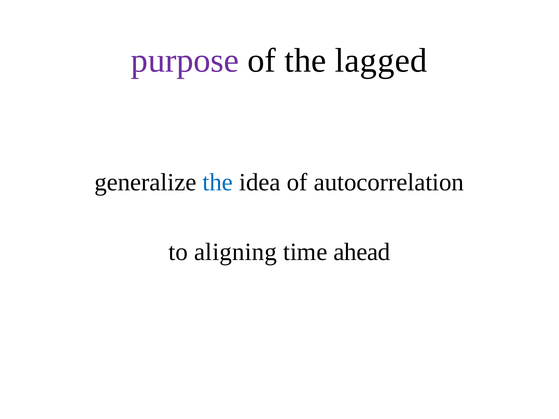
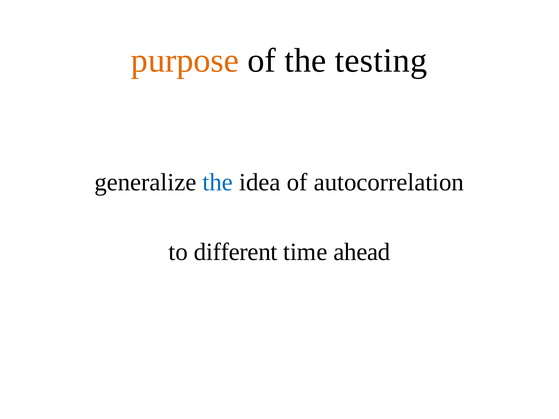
purpose colour: purple -> orange
lagged: lagged -> testing
aligning: aligning -> different
